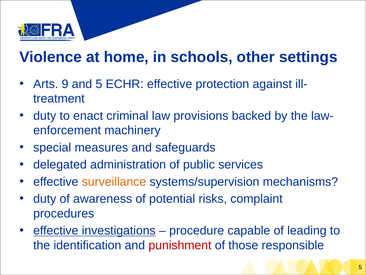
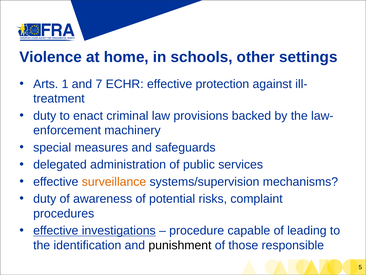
9: 9 -> 1
and 5: 5 -> 7
punishment colour: red -> black
